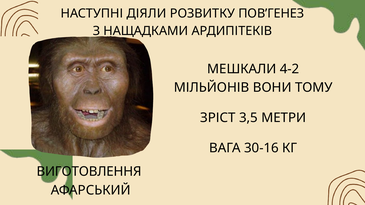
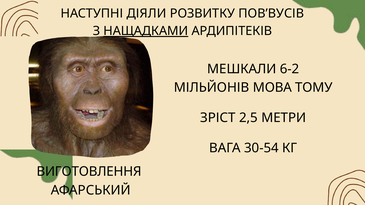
ПОВ’ГЕНЕЗ: ПОВ’ГЕНЕЗ -> ПОВ’ВУСІВ
НАЩАДКАМИ underline: none -> present
4-2: 4-2 -> 6-2
ВОНИ: ВОНИ -> МОВА
3,5: 3,5 -> 2,5
30-16: 30-16 -> 30-54
